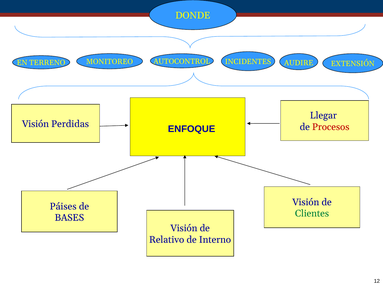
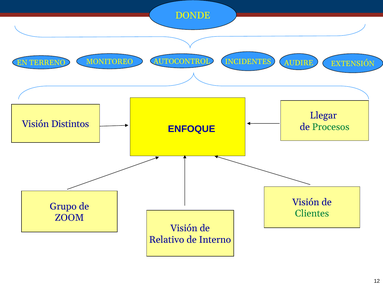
Perdidas: Perdidas -> Distintos
Procesos colour: red -> green
Páises: Páises -> Grupo
BASES: BASES -> ZOOM
